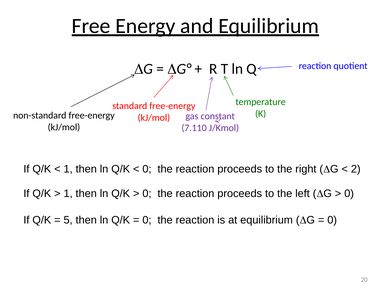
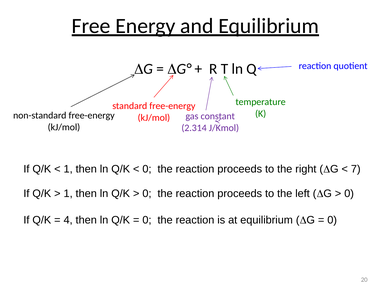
7.110: 7.110 -> 2.314
2: 2 -> 7
5: 5 -> 4
